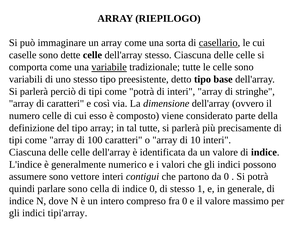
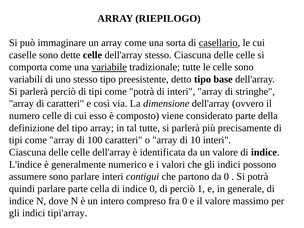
sono vettore: vettore -> parlare
parlare sono: sono -> parte
di stesso: stesso -> perciò
